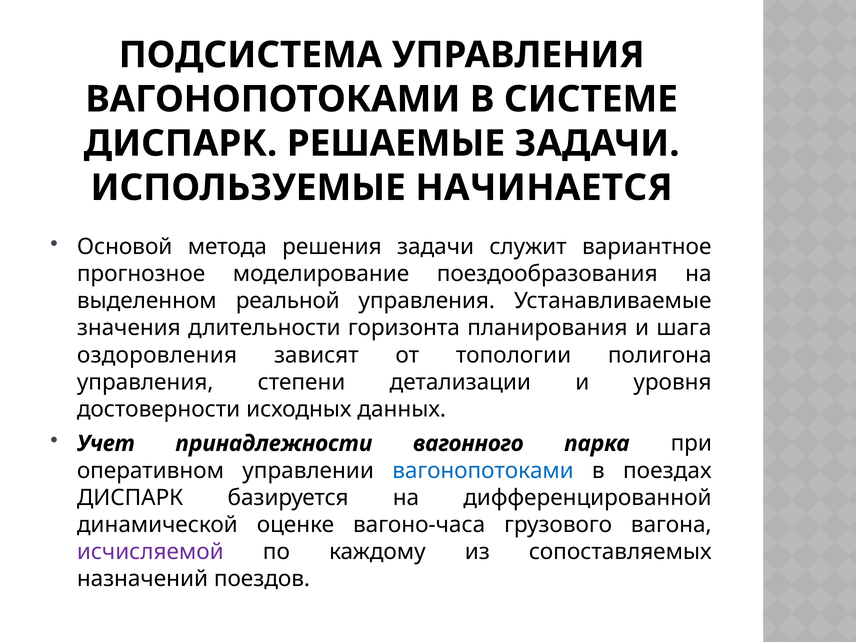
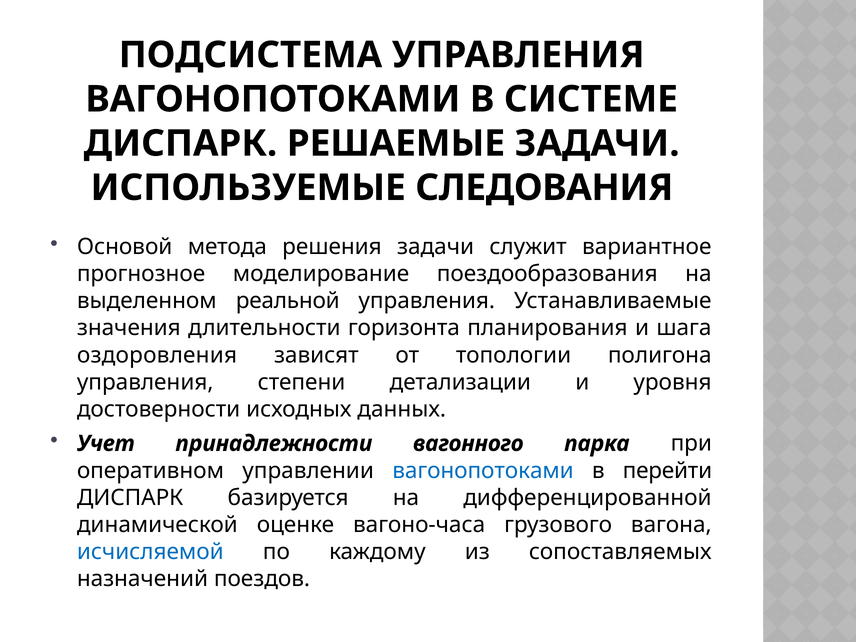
НАЧИНАЕТСЯ: НАЧИНАЕТСЯ -> СЛЕДОВАНИЯ
поездах: поездах -> перейти
исчисляемой colour: purple -> blue
